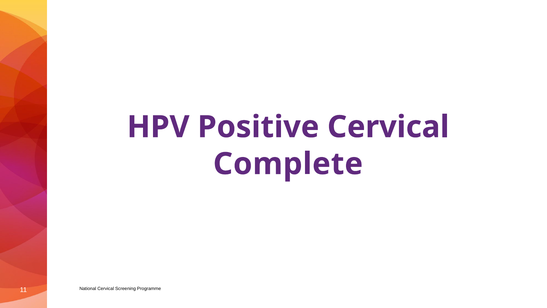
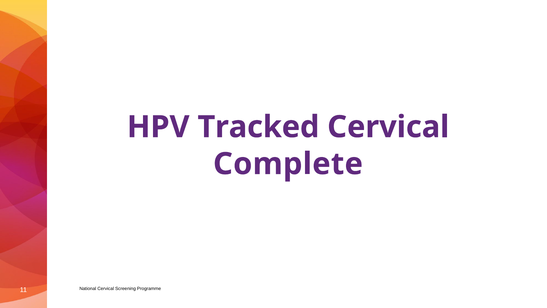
Positive: Positive -> Tracked
